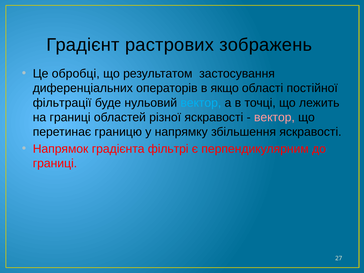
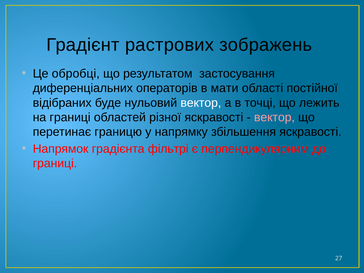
якщо: якщо -> мати
фільтрації: фільтрації -> відібраних
вектор at (201, 103) colour: light blue -> white
